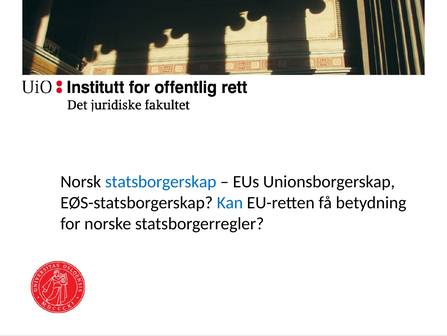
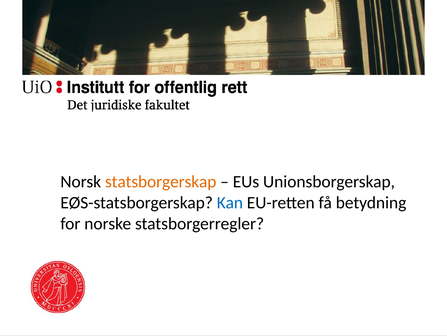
statsborgerskap colour: blue -> orange
